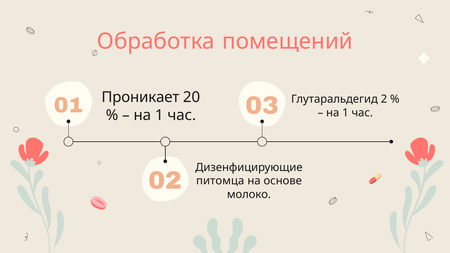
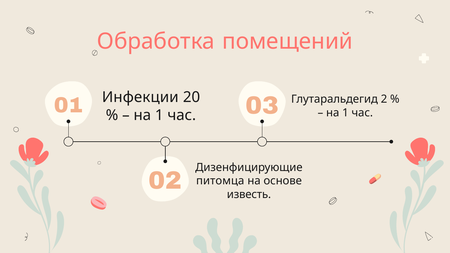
Проникает: Проникает -> Инфекции
молоко: молоко -> известь
